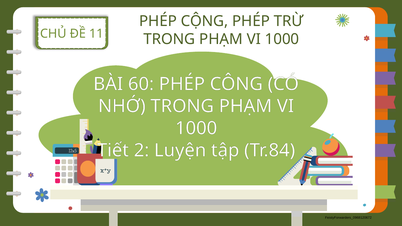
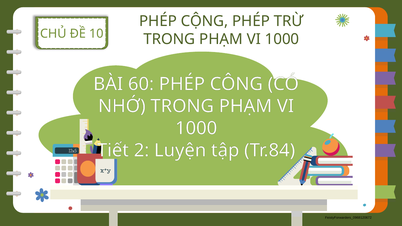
11: 11 -> 10
